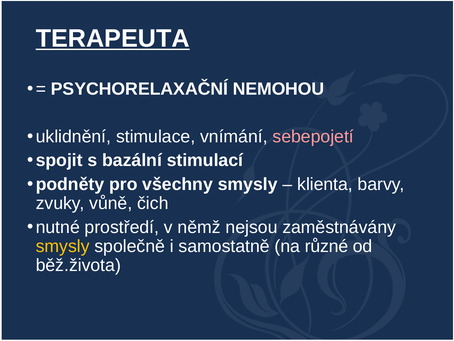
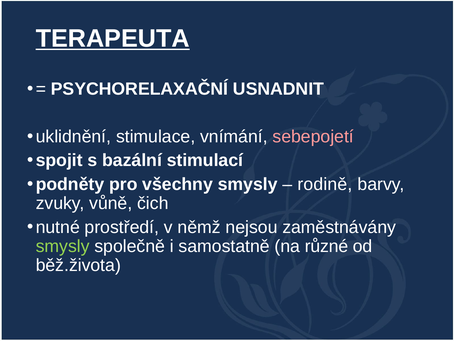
NEMOHOU: NEMOHOU -> USNADNIT
klienta: klienta -> rodině
smysly at (63, 246) colour: yellow -> light green
